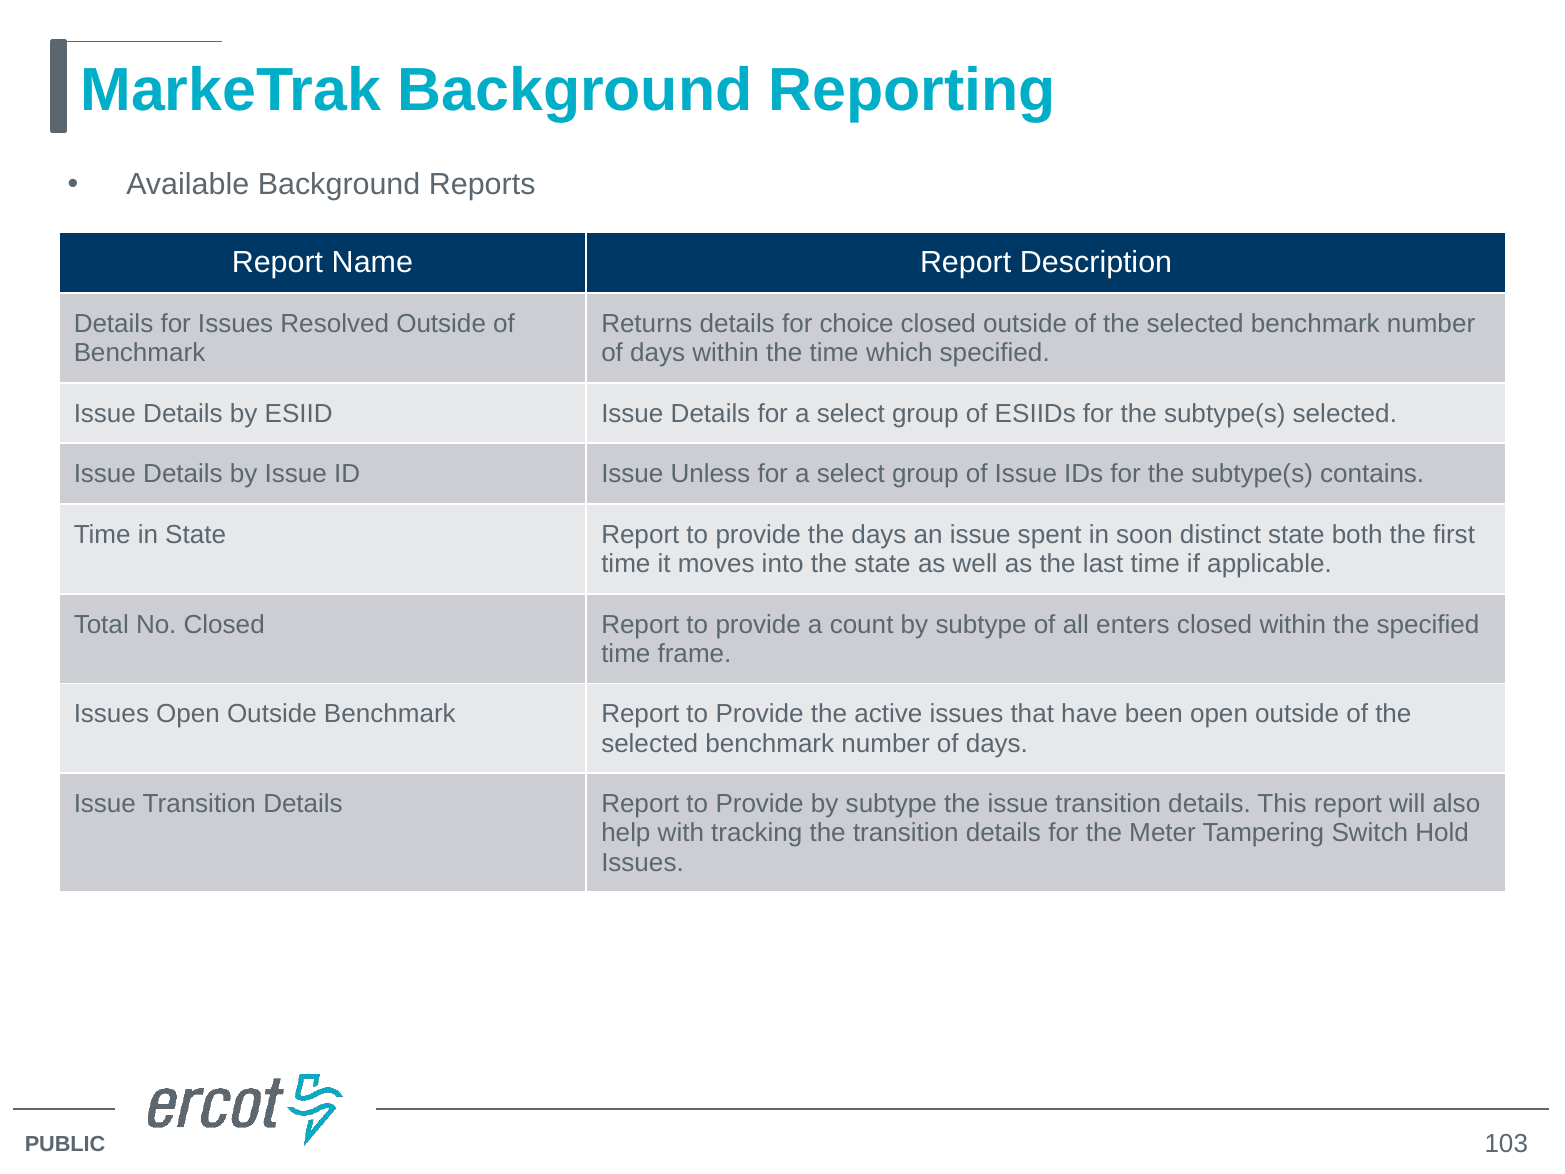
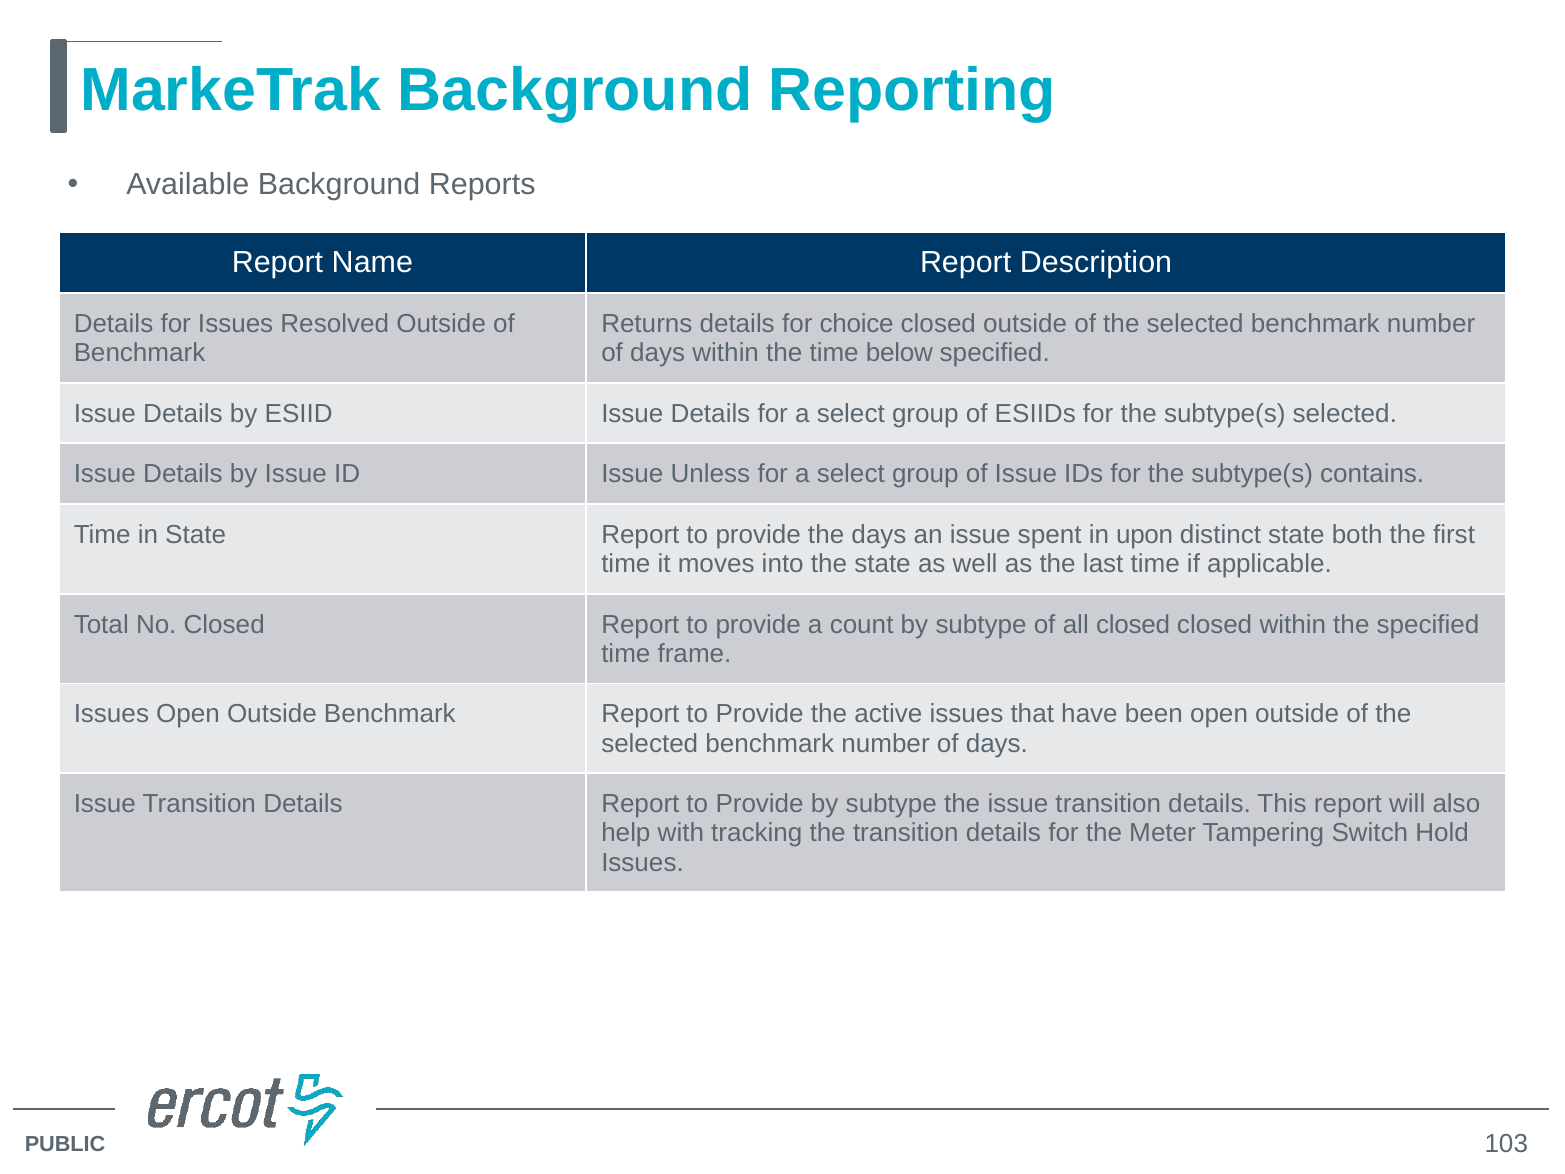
which: which -> below
soon: soon -> upon
all enters: enters -> closed
